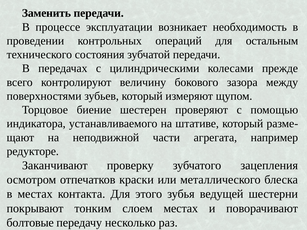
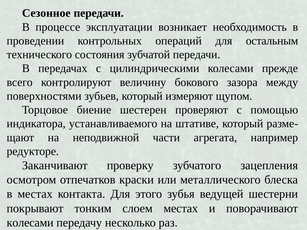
Заменить: Заменить -> Сезонное
болтовые at (30, 223): болтовые -> колесами
